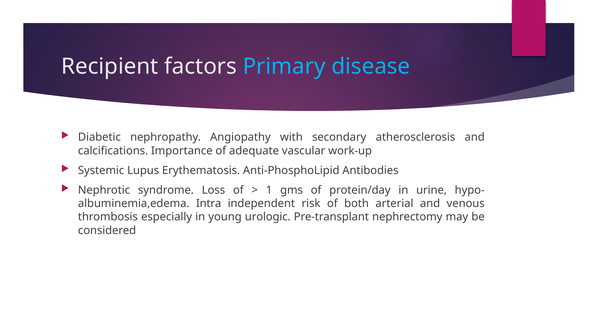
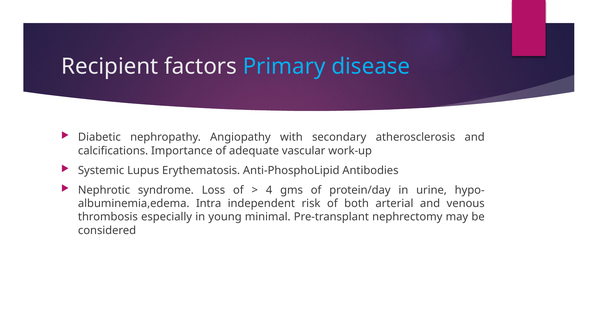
1: 1 -> 4
urologic: urologic -> minimal
